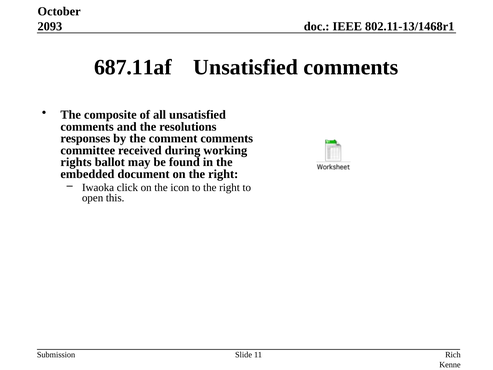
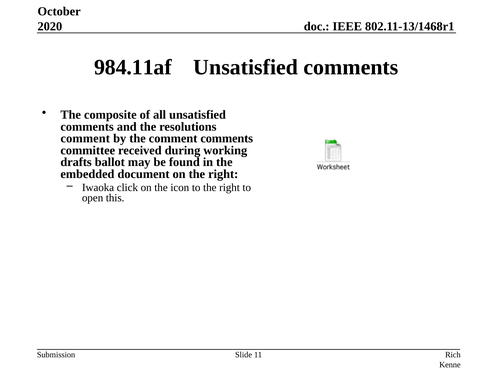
2093: 2093 -> 2020
687.11af: 687.11af -> 984.11af
responses at (85, 138): responses -> comment
rights: rights -> drafts
